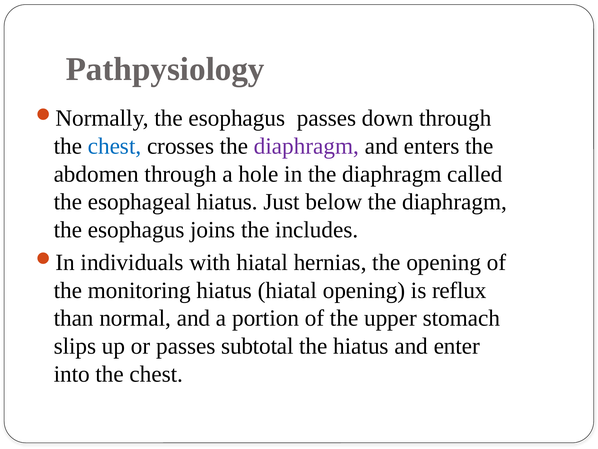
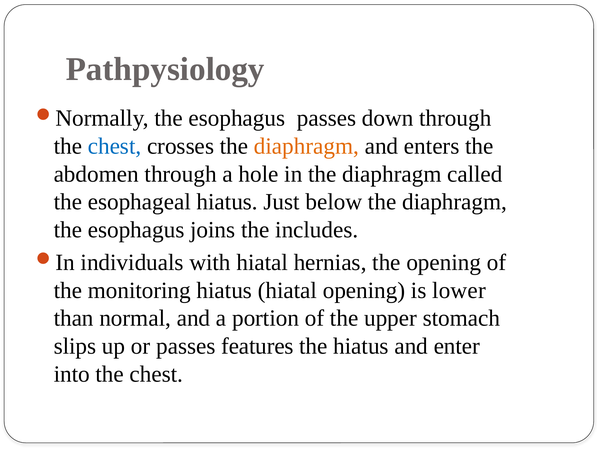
diaphragm at (306, 146) colour: purple -> orange
reflux: reflux -> lower
subtotal: subtotal -> features
